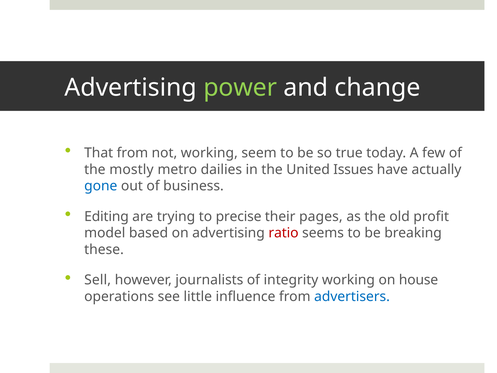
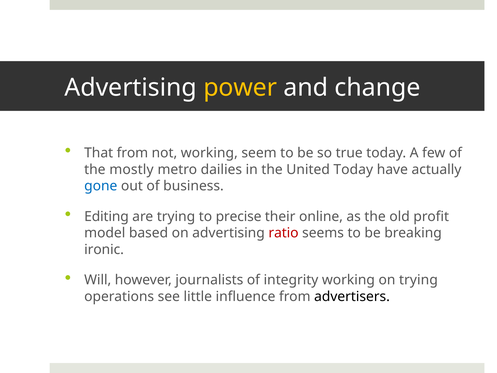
power colour: light green -> yellow
United Issues: Issues -> Today
pages: pages -> online
these: these -> ironic
Sell: Sell -> Will
on house: house -> trying
advertisers colour: blue -> black
